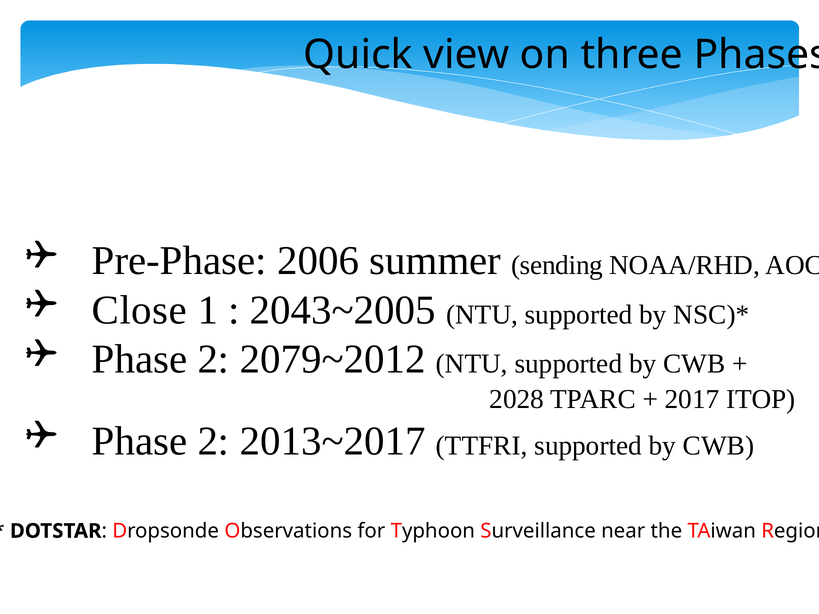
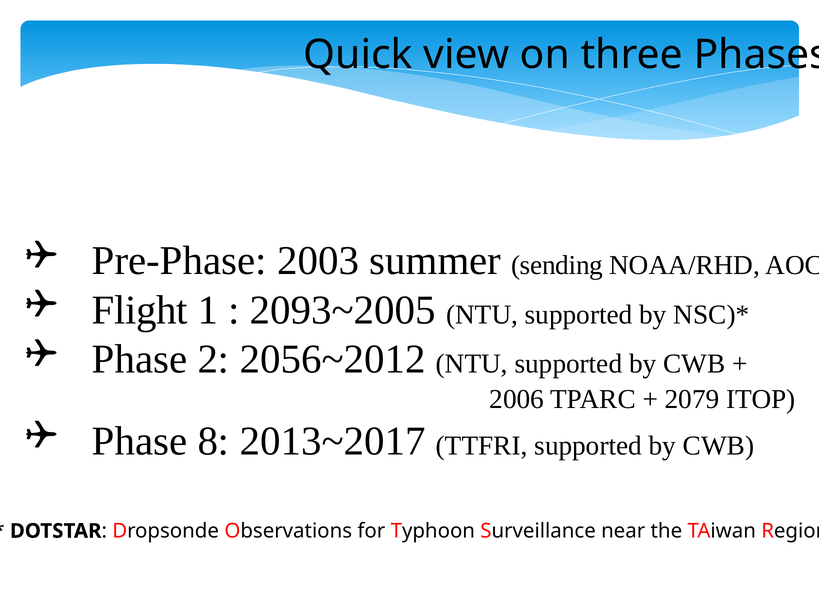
2006: 2006 -> 2003
Close: Close -> Flight
2043~2005: 2043~2005 -> 2093~2005
2079~2012: 2079~2012 -> 2056~2012
2028: 2028 -> 2006
2017: 2017 -> 2079
2 at (213, 441): 2 -> 8
